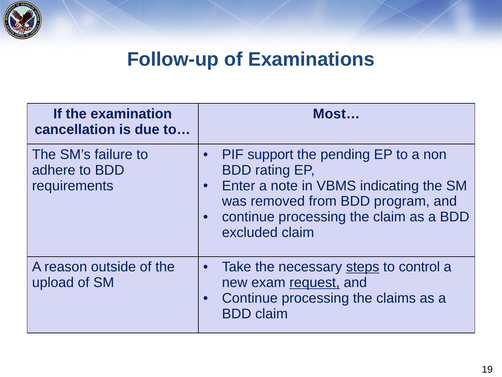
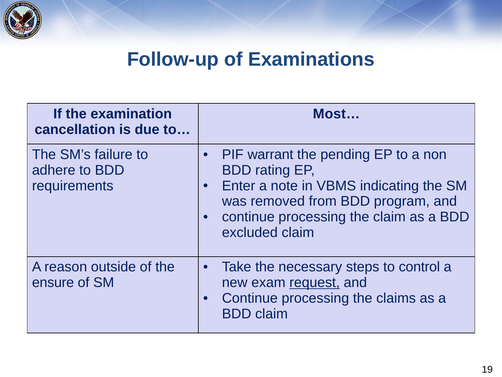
support: support -> warrant
steps underline: present -> none
upload: upload -> ensure
